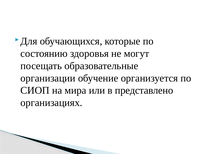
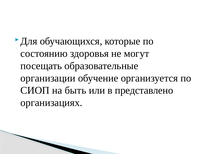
мира: мира -> быть
